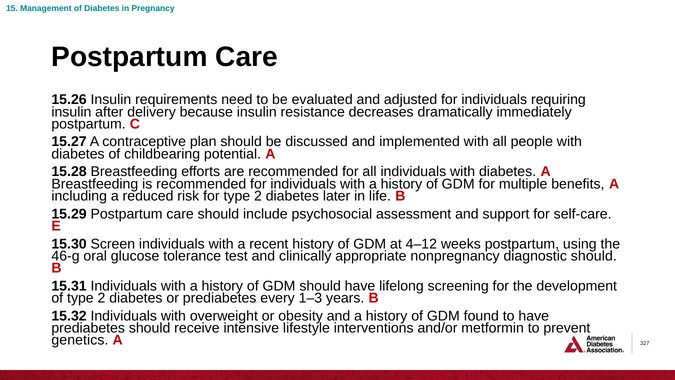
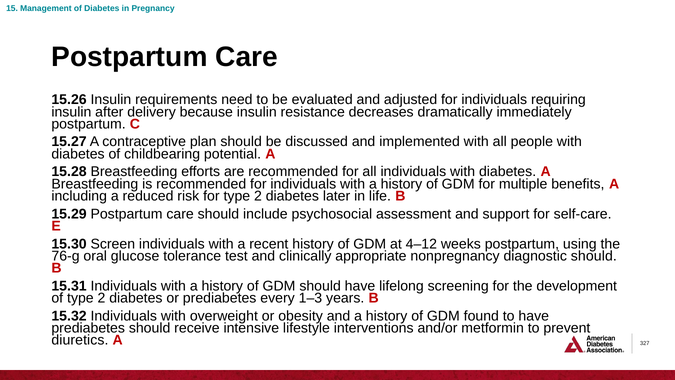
46-g: 46-g -> 76-g
genetics: genetics -> diuretics
